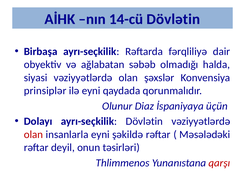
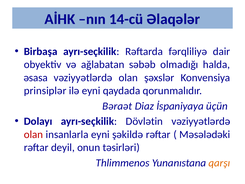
14-cü Dövlətin: Dövlətin -> Əlaqələr
siyasi: siyasi -> əsasa
Olunur: Olunur -> Bəraət
qarşı colour: red -> orange
